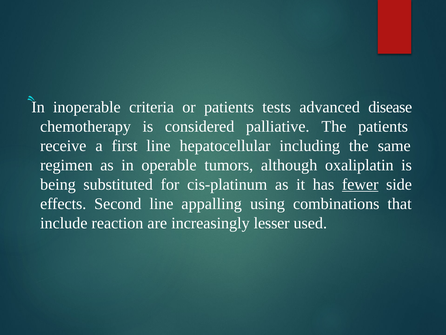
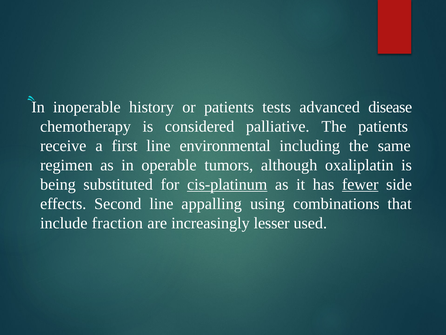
criteria: criteria -> history
hepatocellular: hepatocellular -> environmental
cis-platinum underline: none -> present
reaction: reaction -> fraction
